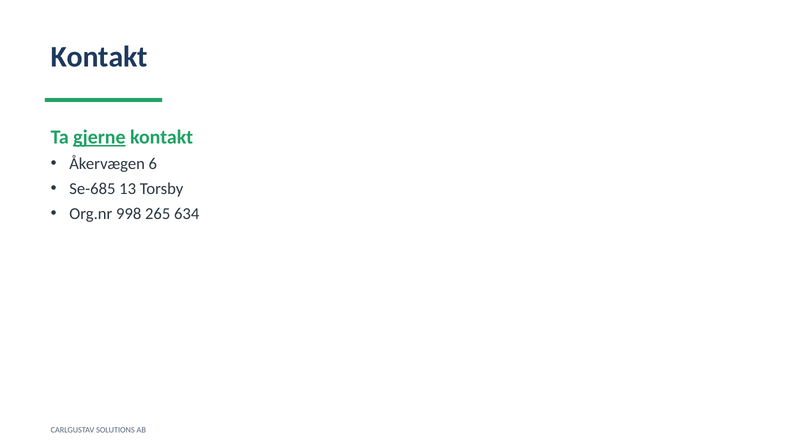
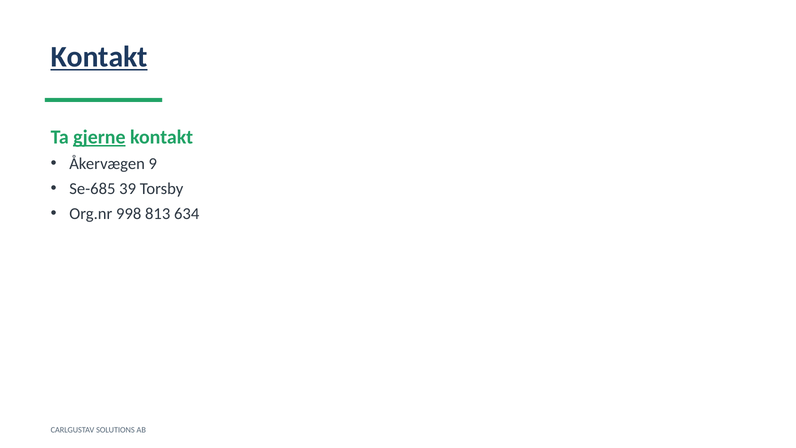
Kontakt at (99, 57) underline: none -> present
6: 6 -> 9
13: 13 -> 39
265: 265 -> 813
